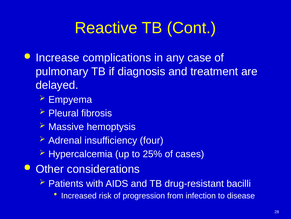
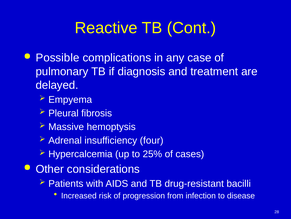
Increase: Increase -> Possible
